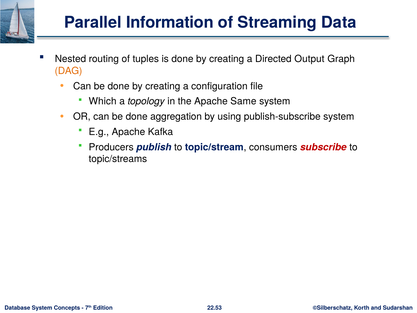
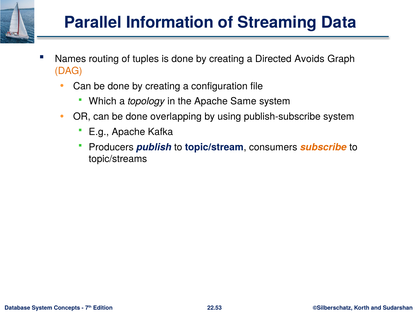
Nested: Nested -> Names
Output: Output -> Avoids
aggregation: aggregation -> overlapping
subscribe colour: red -> orange
